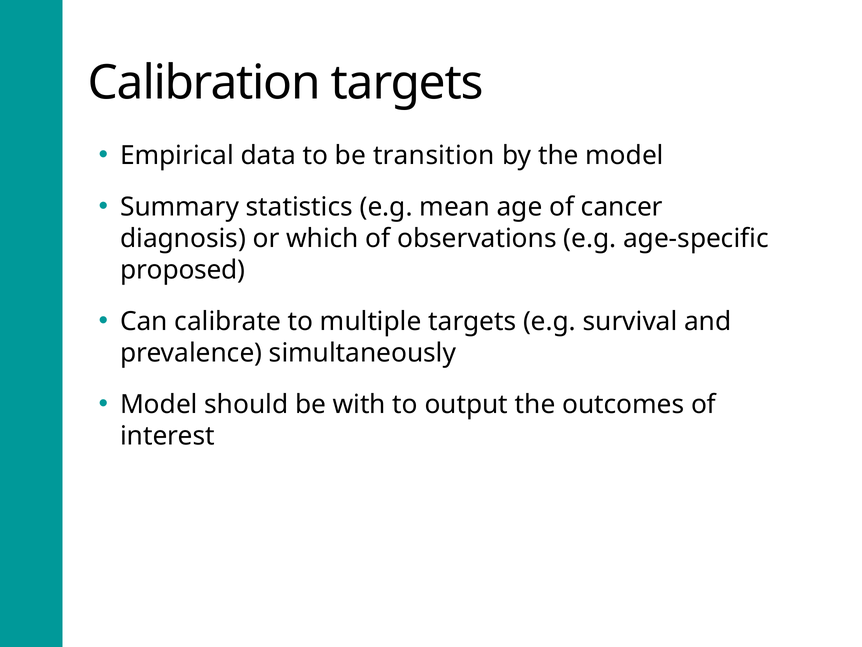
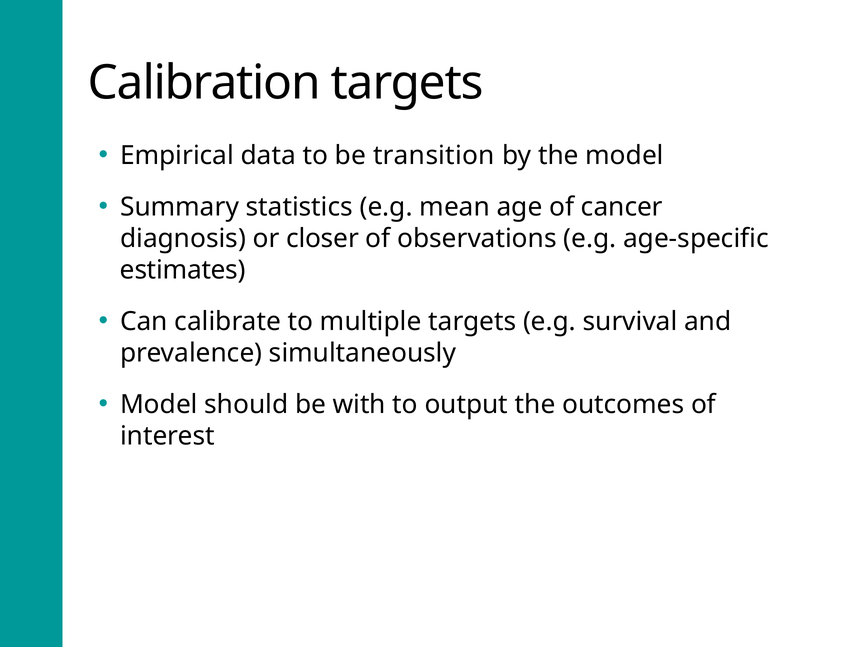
which: which -> closer
proposed: proposed -> estimates
